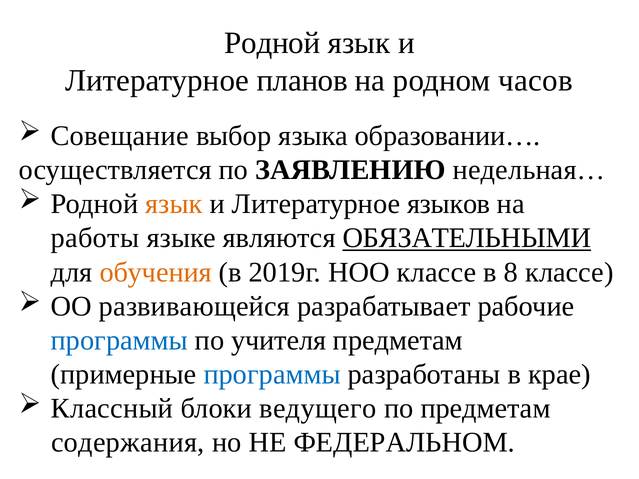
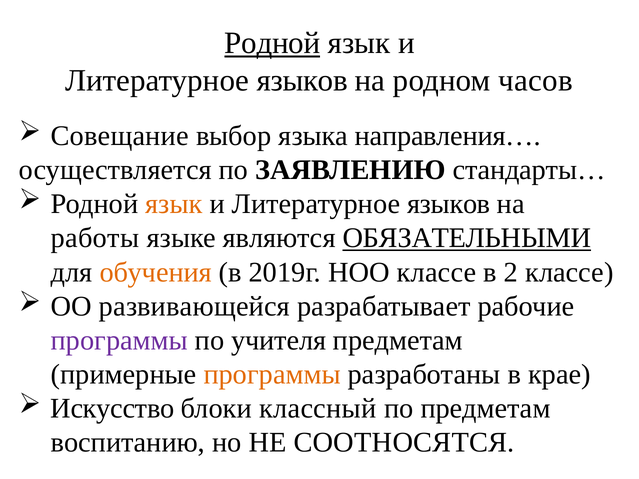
Родной at (272, 43) underline: none -> present
планов at (302, 80): планов -> языков
образовании…: образовании… -> направления…
недельная…: недельная… -> стандарты…
8: 8 -> 2
программы at (119, 340) colour: blue -> purple
программы at (272, 375) colour: blue -> orange
Классный: Классный -> Искусство
ведущего: ведущего -> классный
содержания: содержания -> воспитанию
ФЕДЕРАЛЬНОМ: ФЕДЕРАЛЬНОМ -> СООТНОСЯТСЯ
